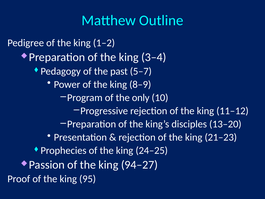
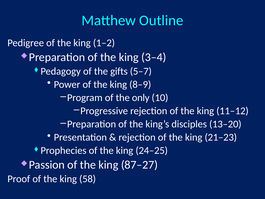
past: past -> gifts
94–27: 94–27 -> 87–27
95: 95 -> 58
